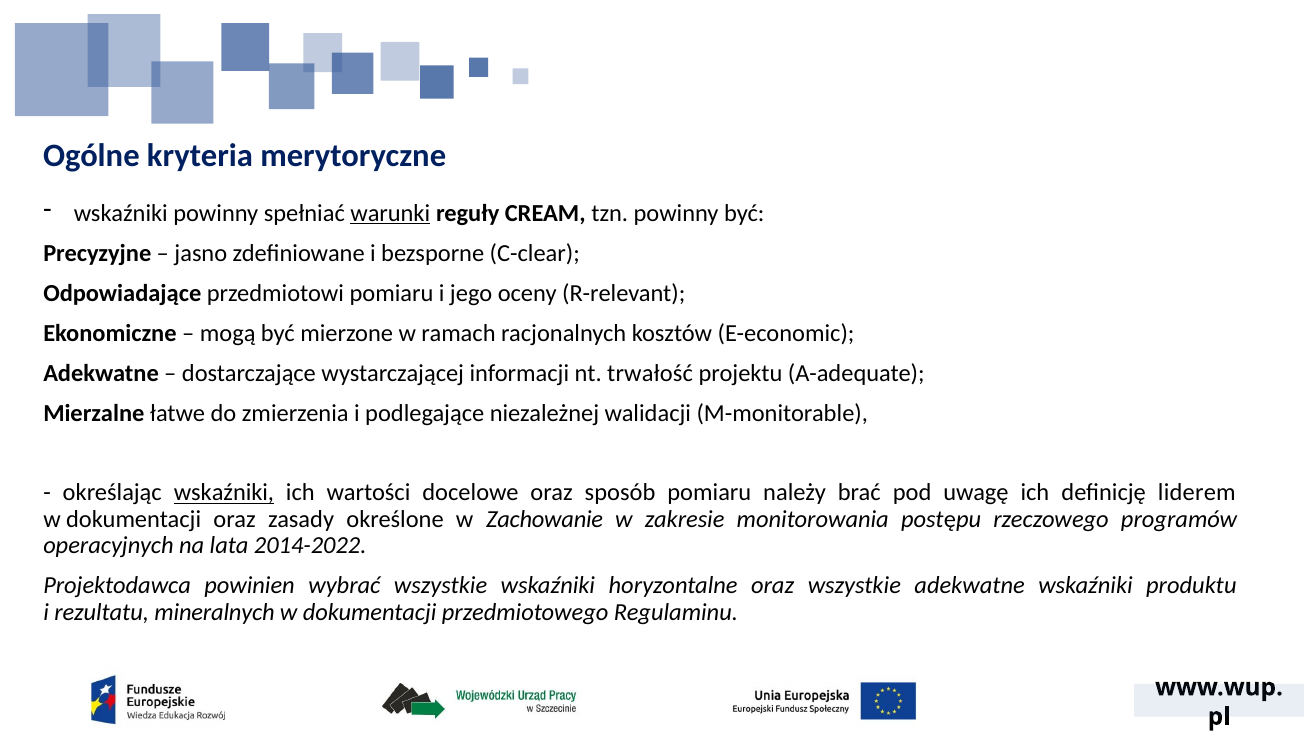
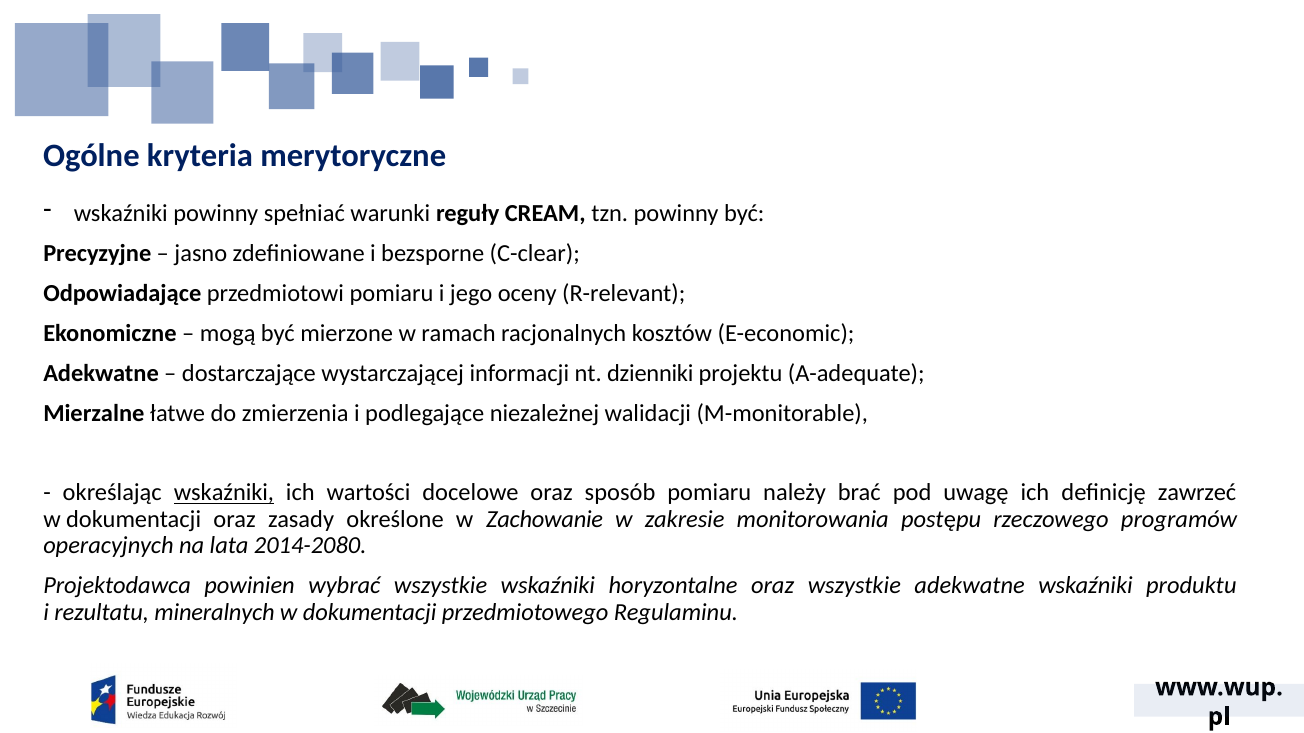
warunki underline: present -> none
trwałość: trwałość -> dzienniki
liderem: liderem -> zawrzeć
2014-2022: 2014-2022 -> 2014-2080
